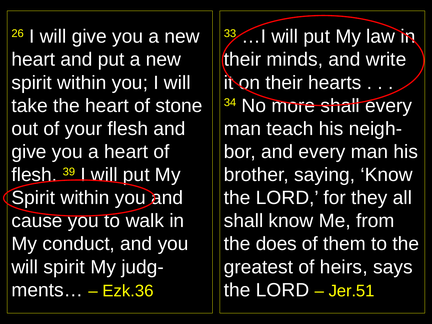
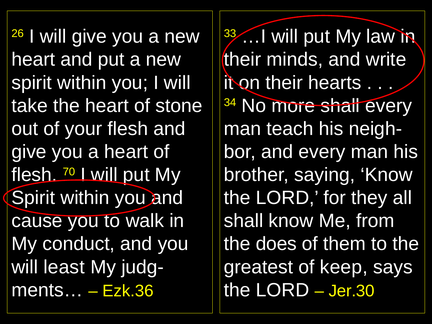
39: 39 -> 70
will spirit: spirit -> least
heirs: heirs -> keep
Jer.51: Jer.51 -> Jer.30
